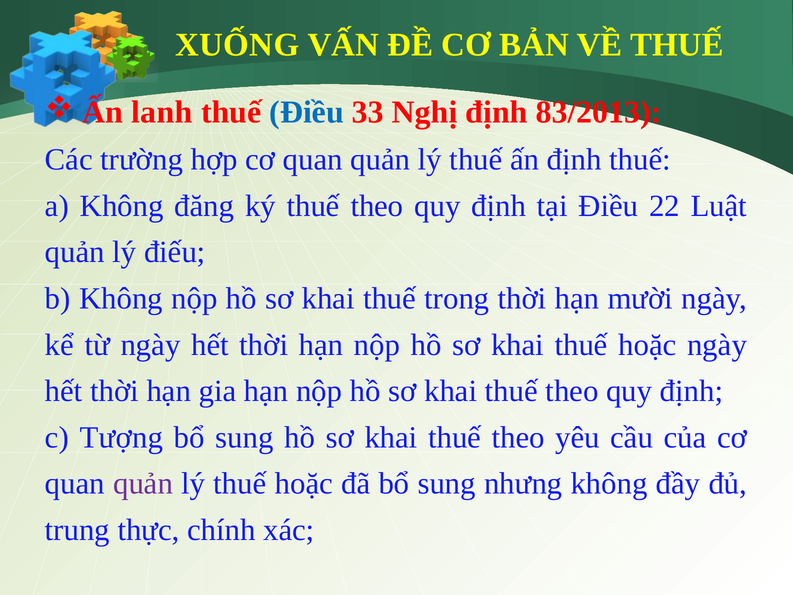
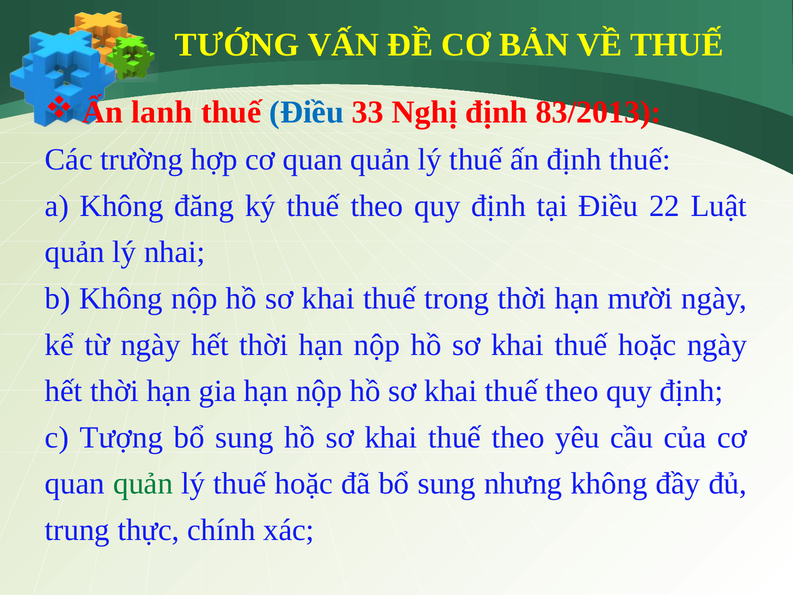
XUỐNG: XUỐNG -> TƯỚNG
điếu: điếu -> nhai
quản at (143, 483) colour: purple -> green
